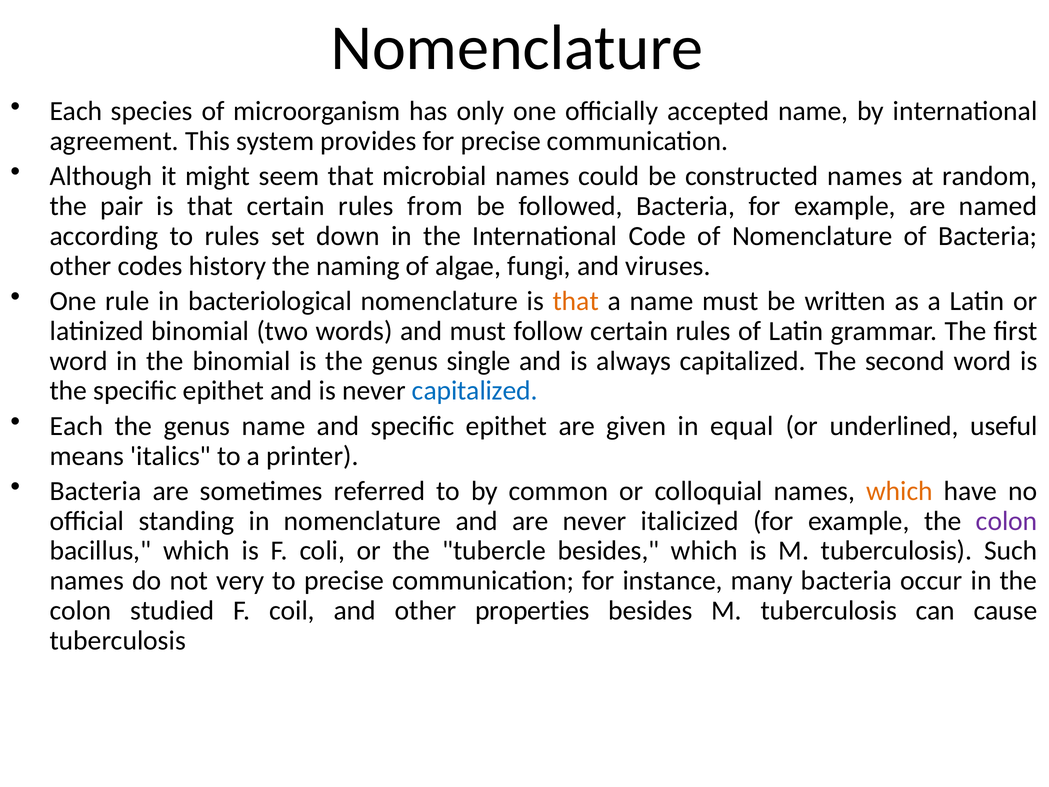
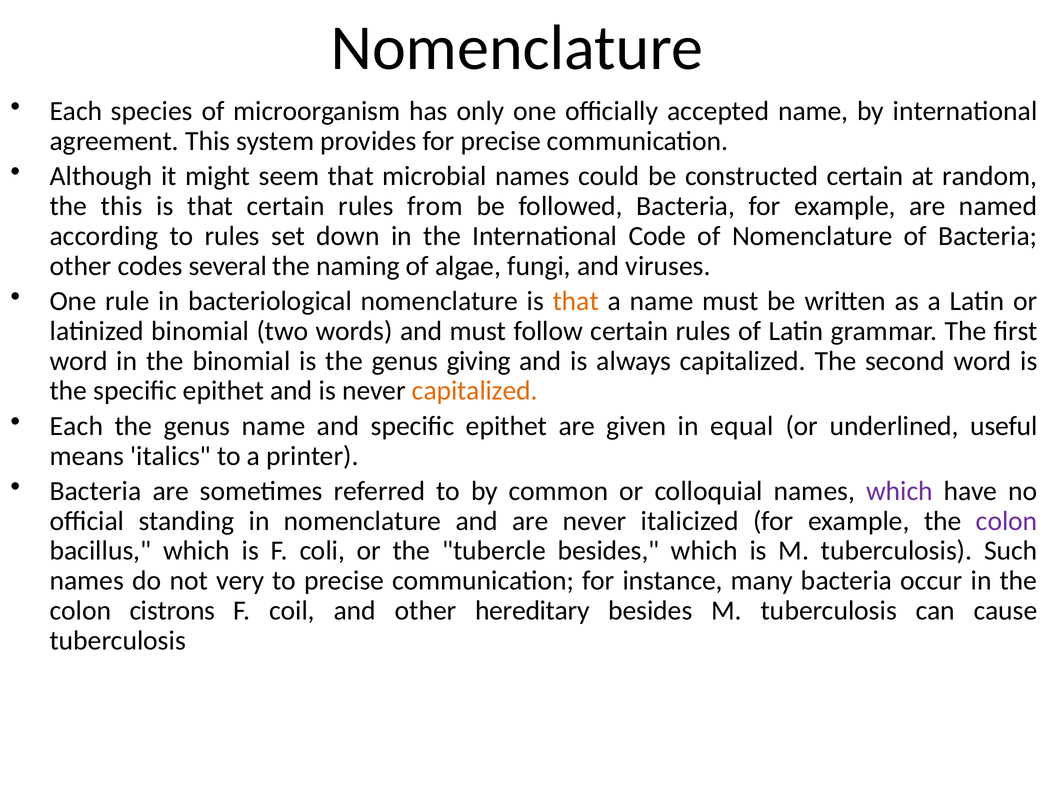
constructed names: names -> certain
the pair: pair -> this
history: history -> several
single: single -> giving
capitalized at (475, 391) colour: blue -> orange
which at (899, 491) colour: orange -> purple
studied: studied -> cistrons
properties: properties -> hereditary
